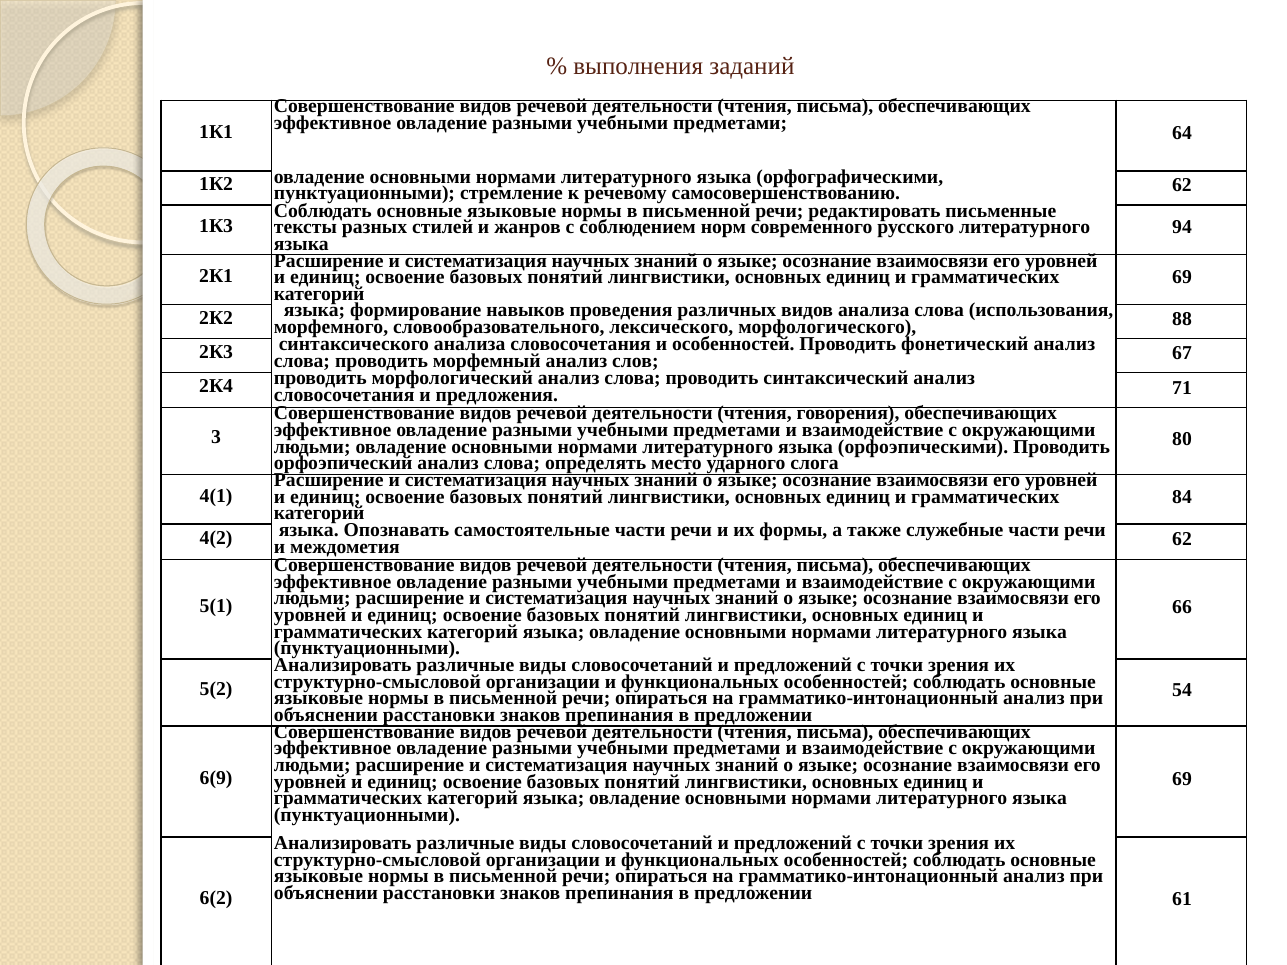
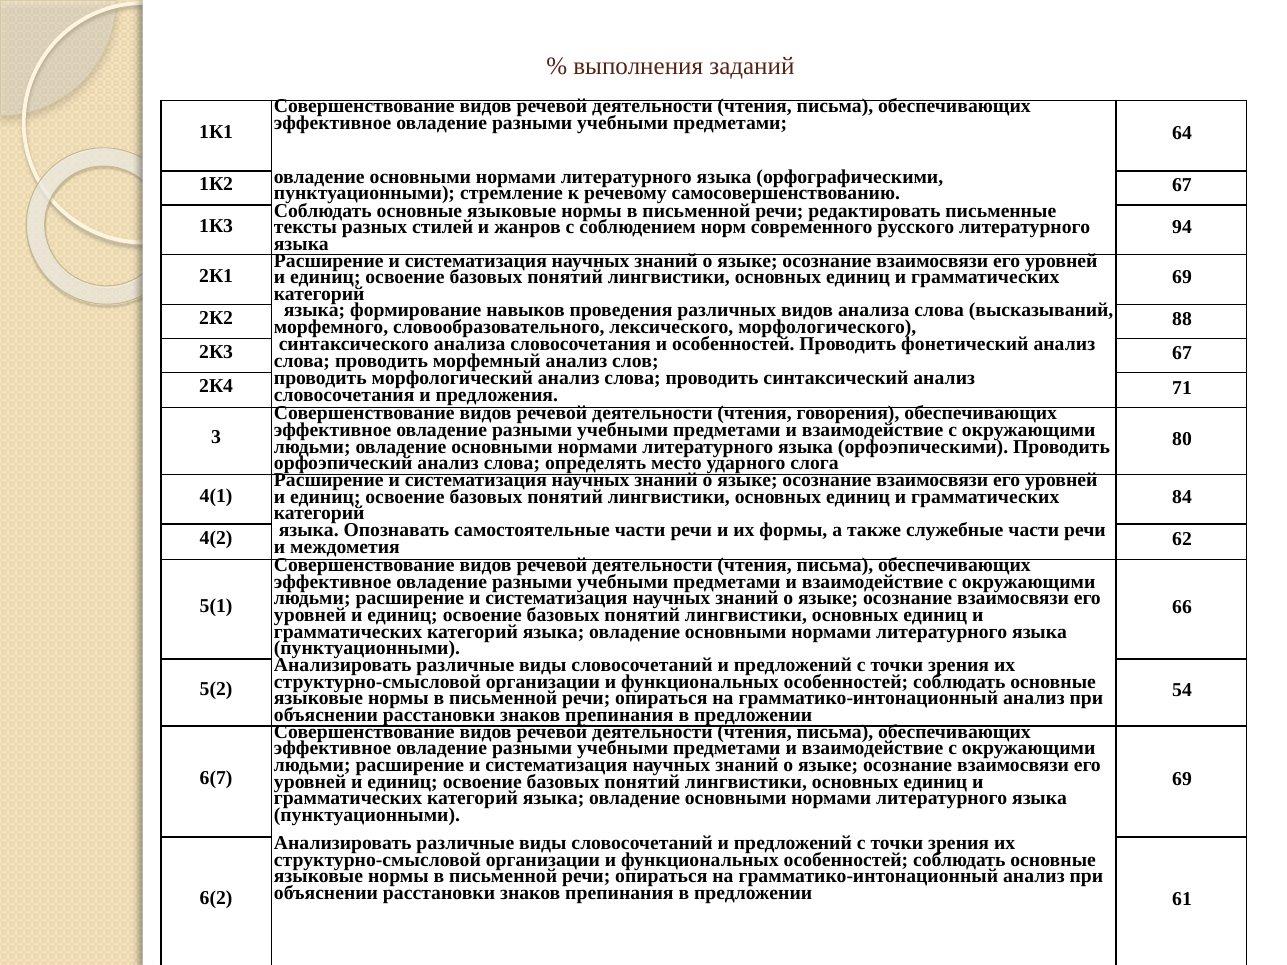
самосовершенствованию 62: 62 -> 67
использования: использования -> высказываний
6(9: 6(9 -> 6(7
